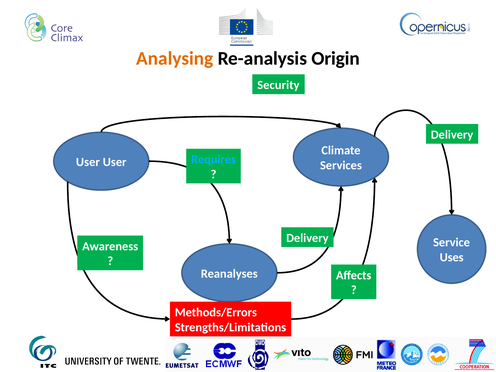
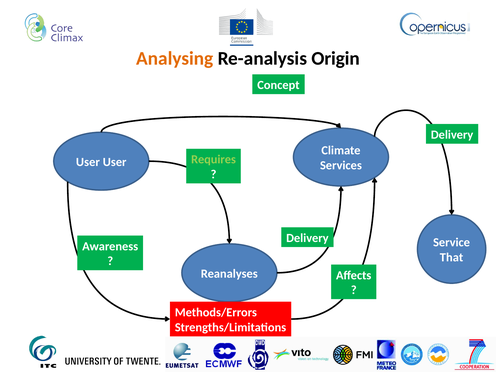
Security: Security -> Concept
Requires colour: light blue -> light green
Uses: Uses -> That
